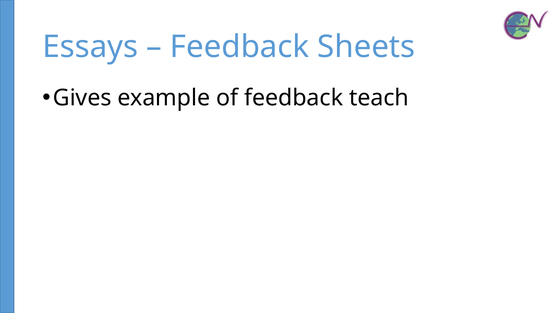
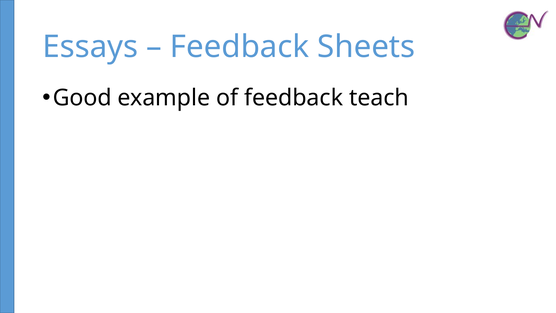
Gives: Gives -> Good
